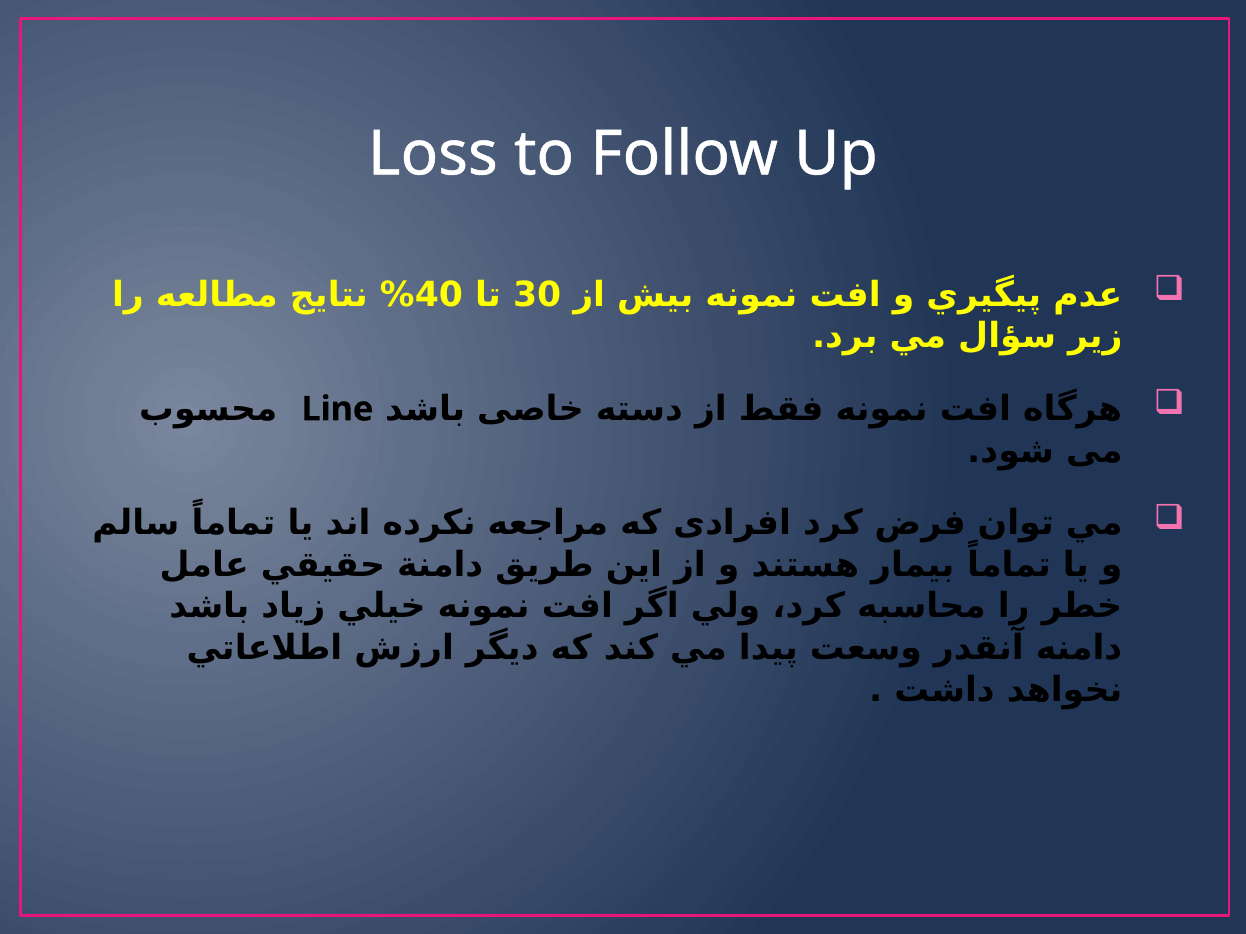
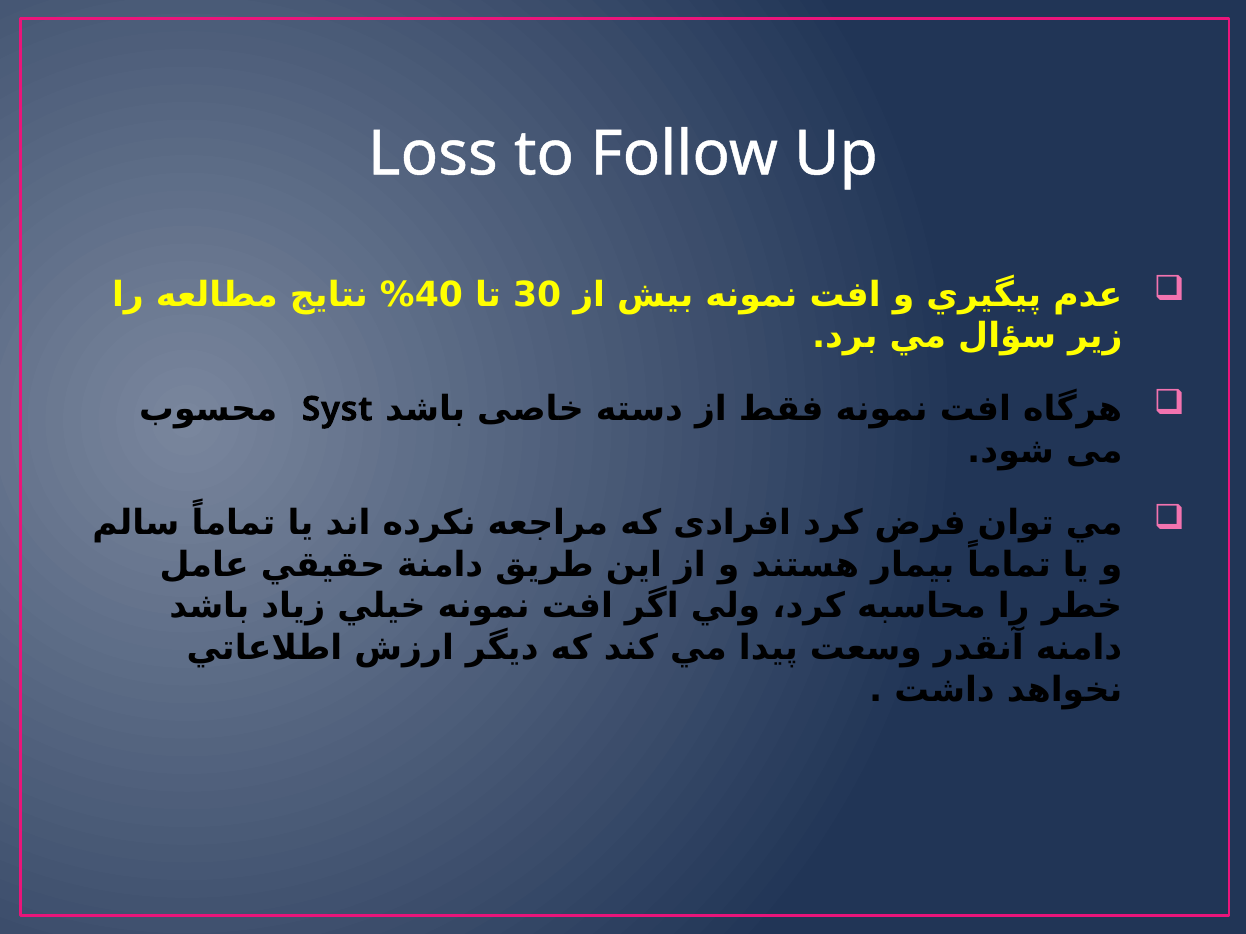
Line: Line -> Syst
